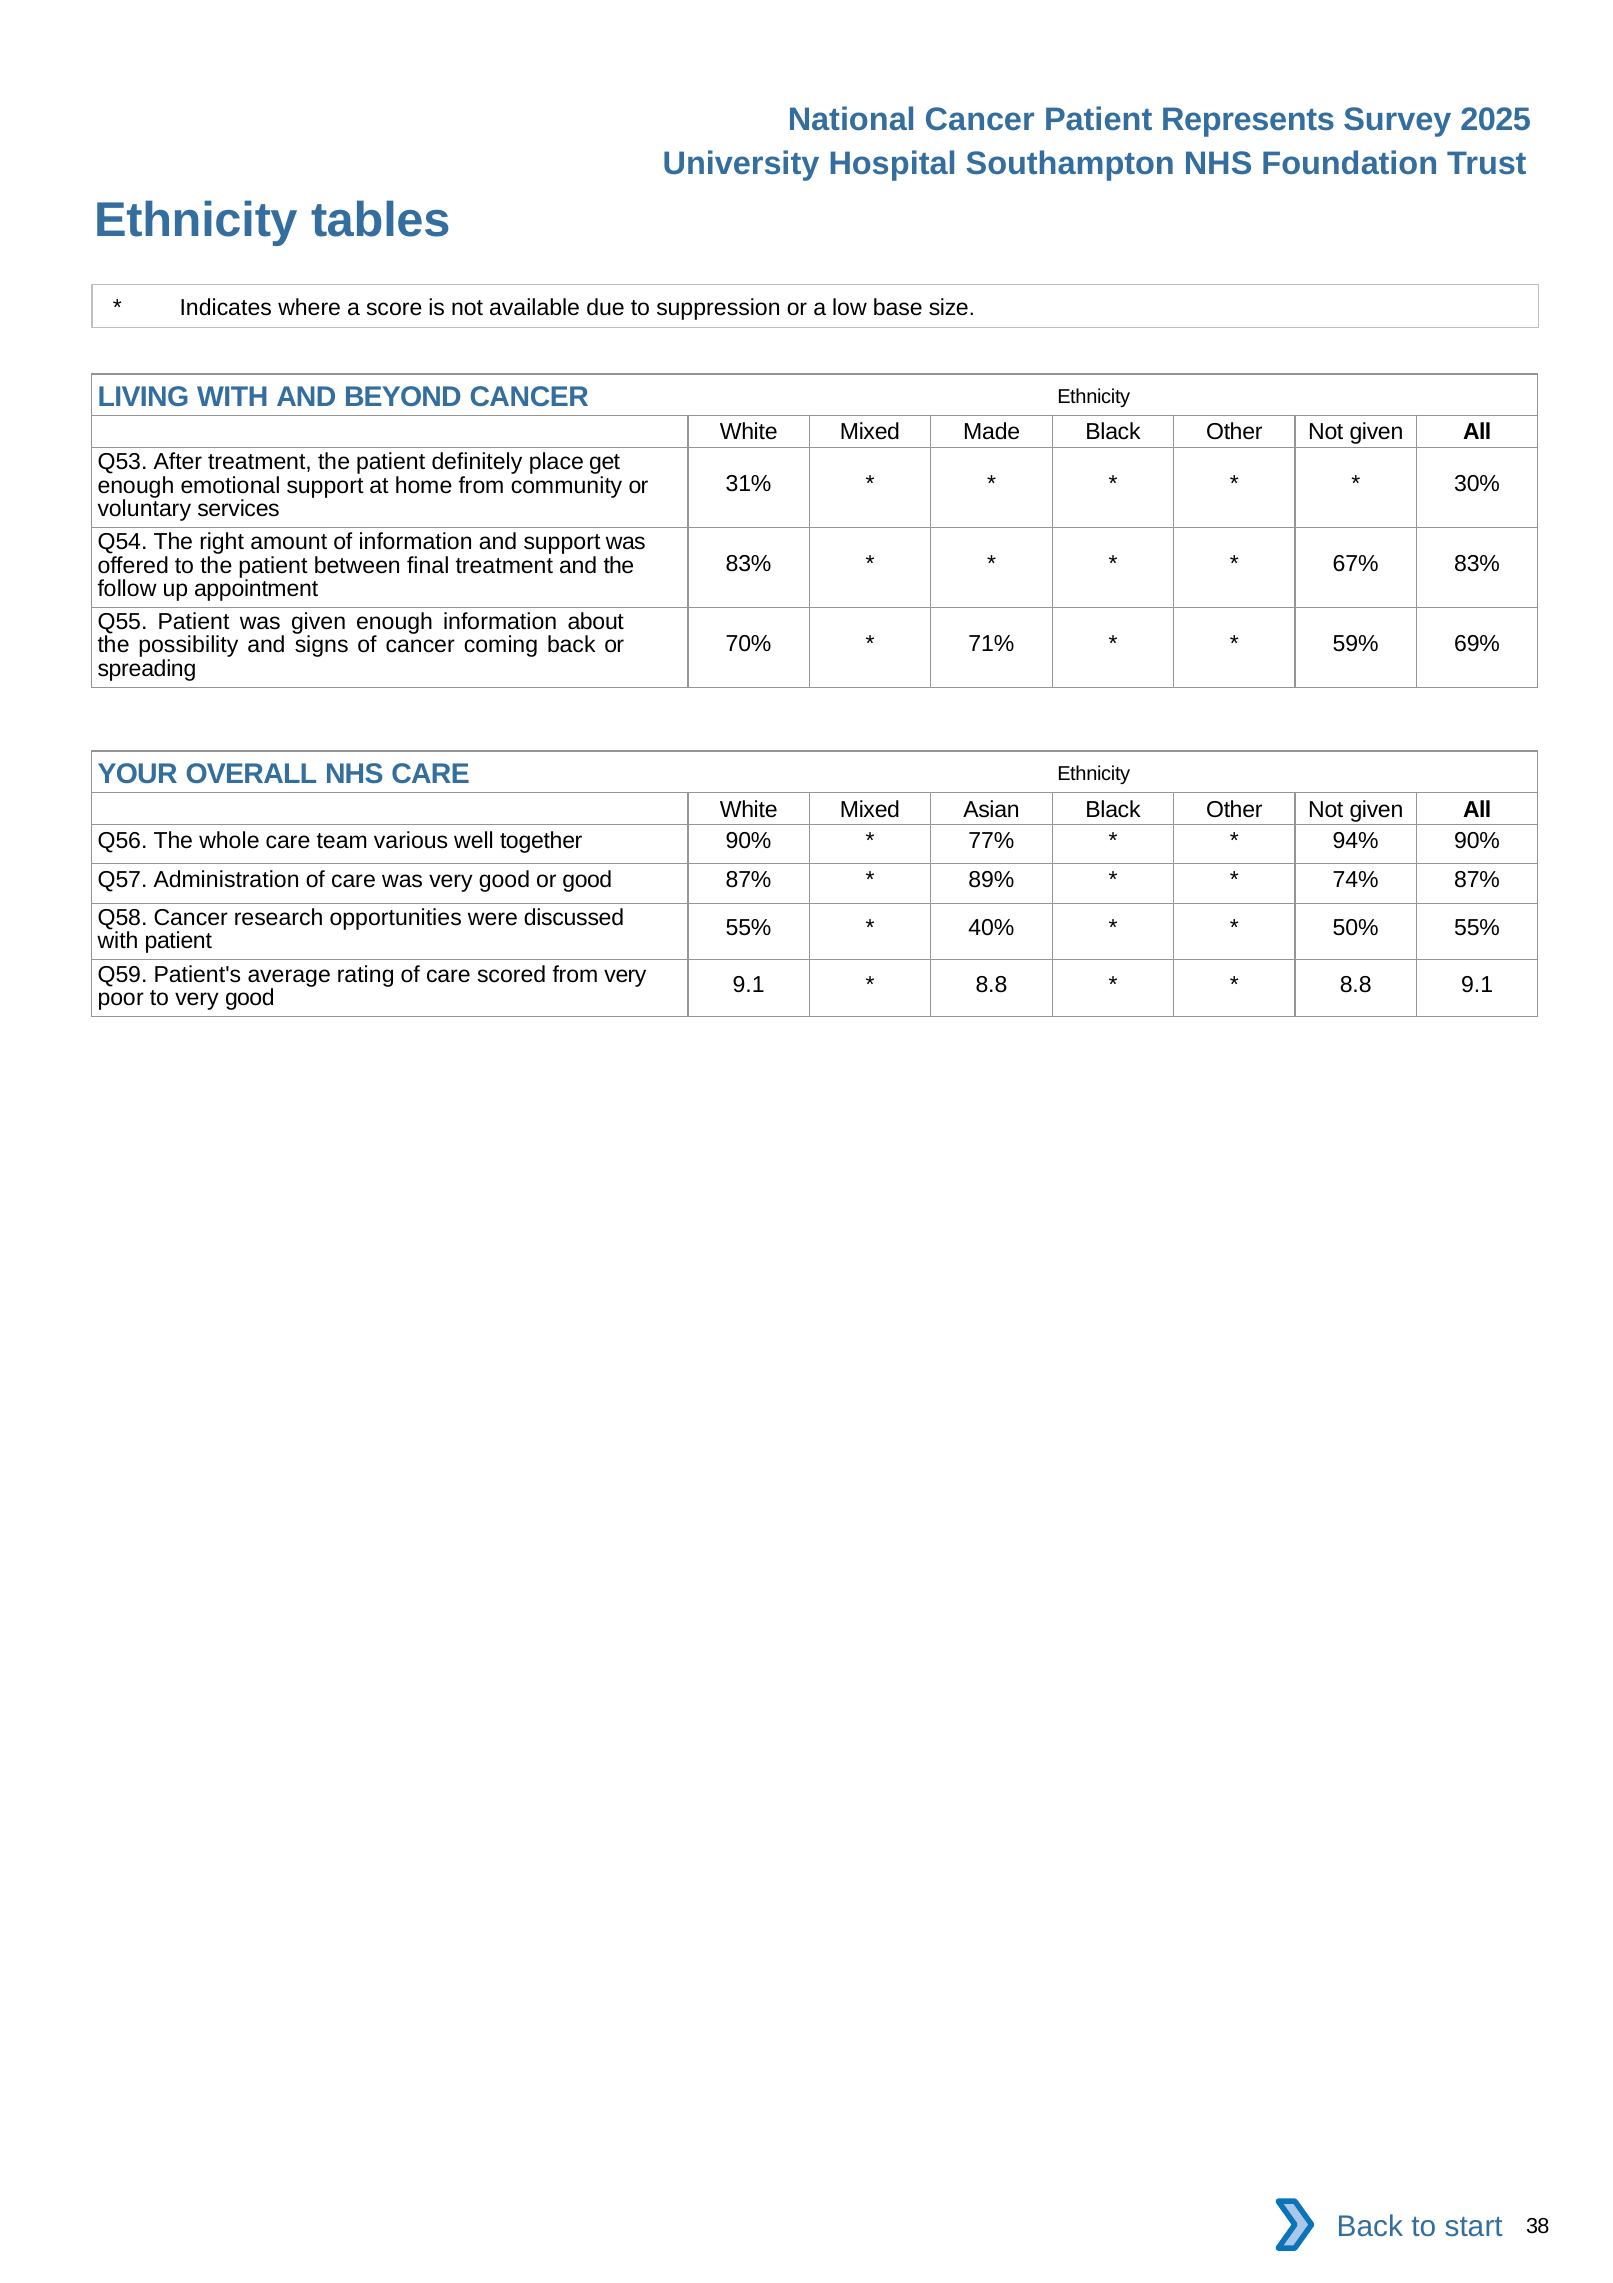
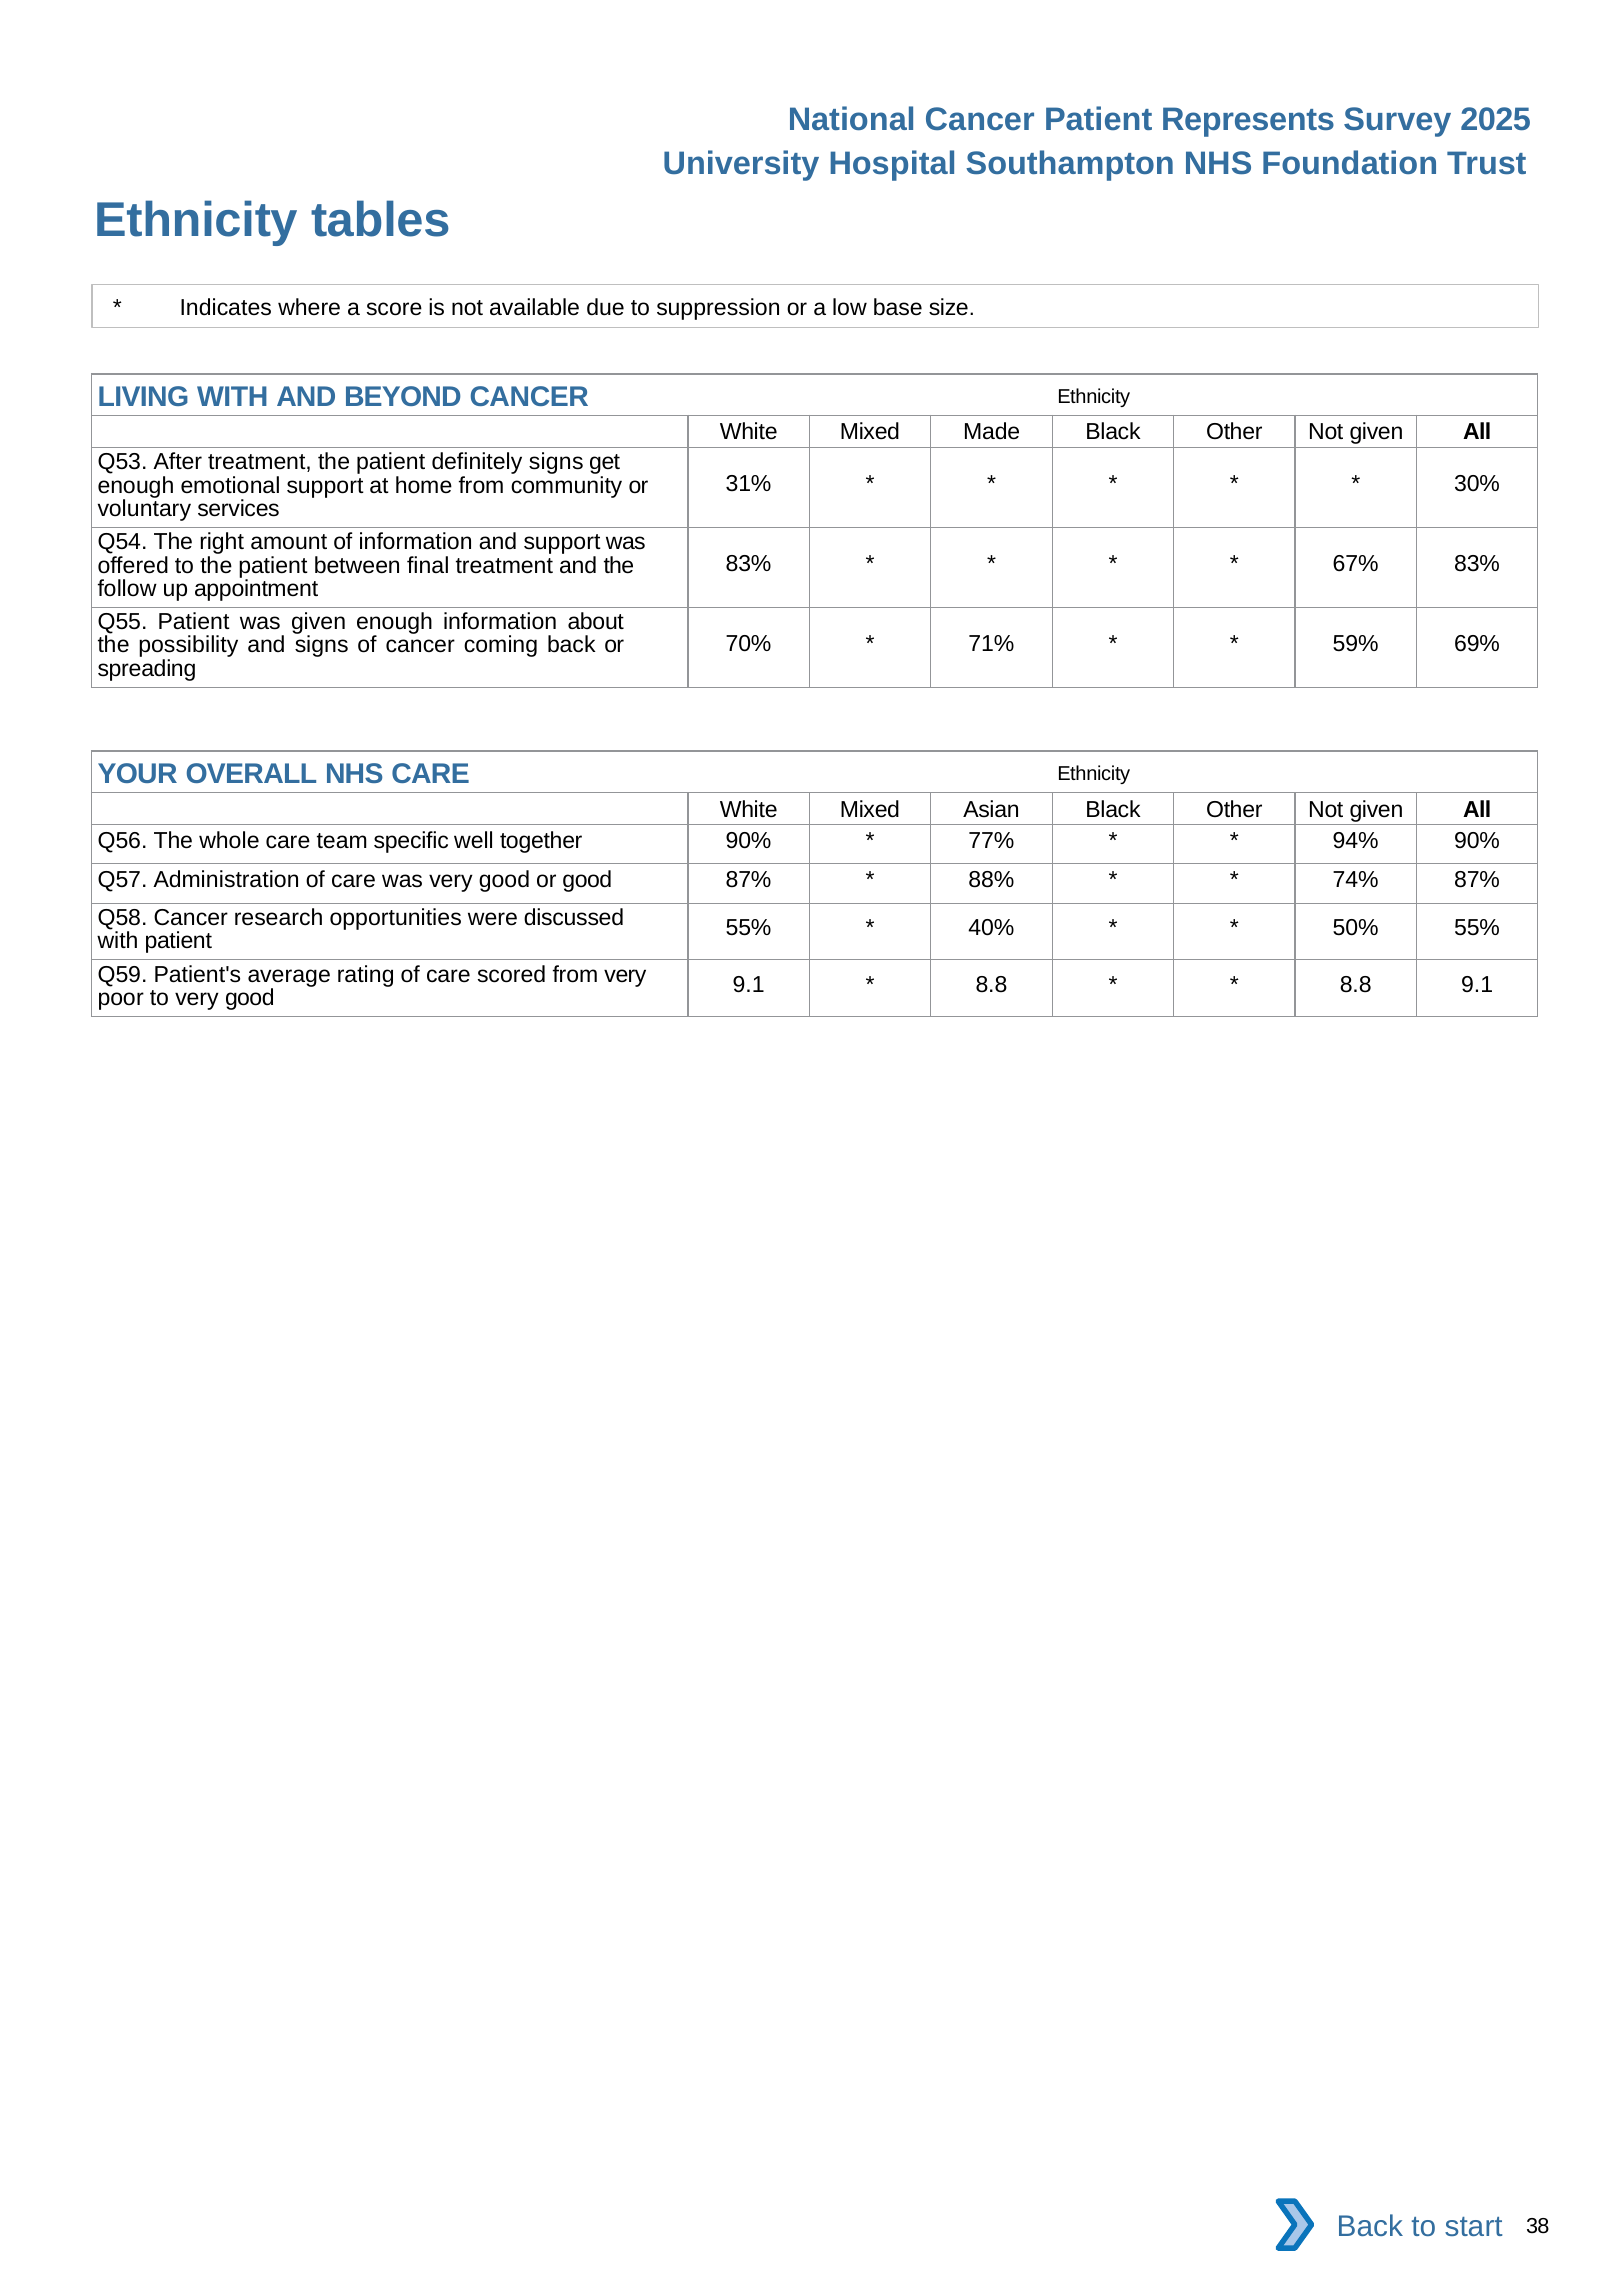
definitely place: place -> signs
various: various -> specific
89%: 89% -> 88%
